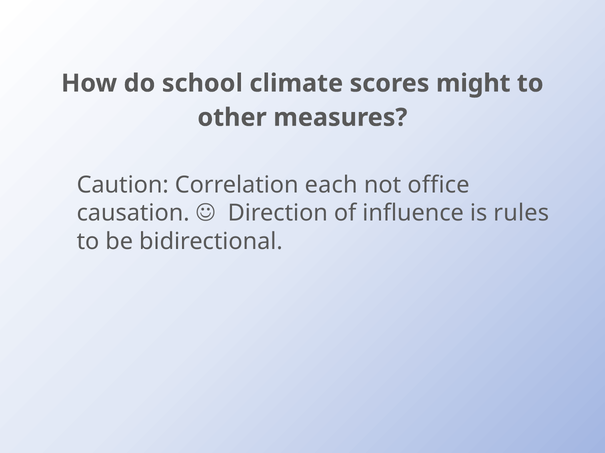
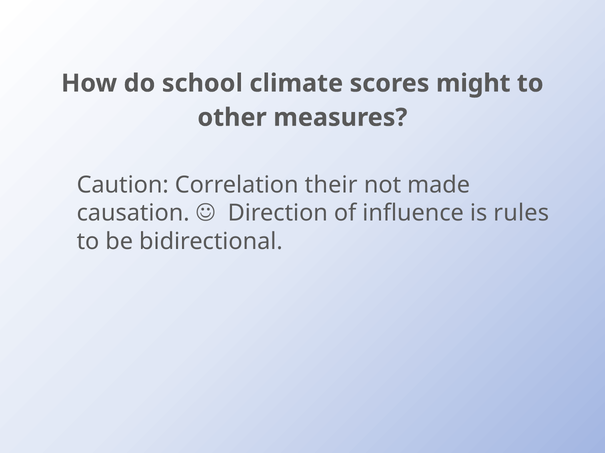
each: each -> their
office: office -> made
